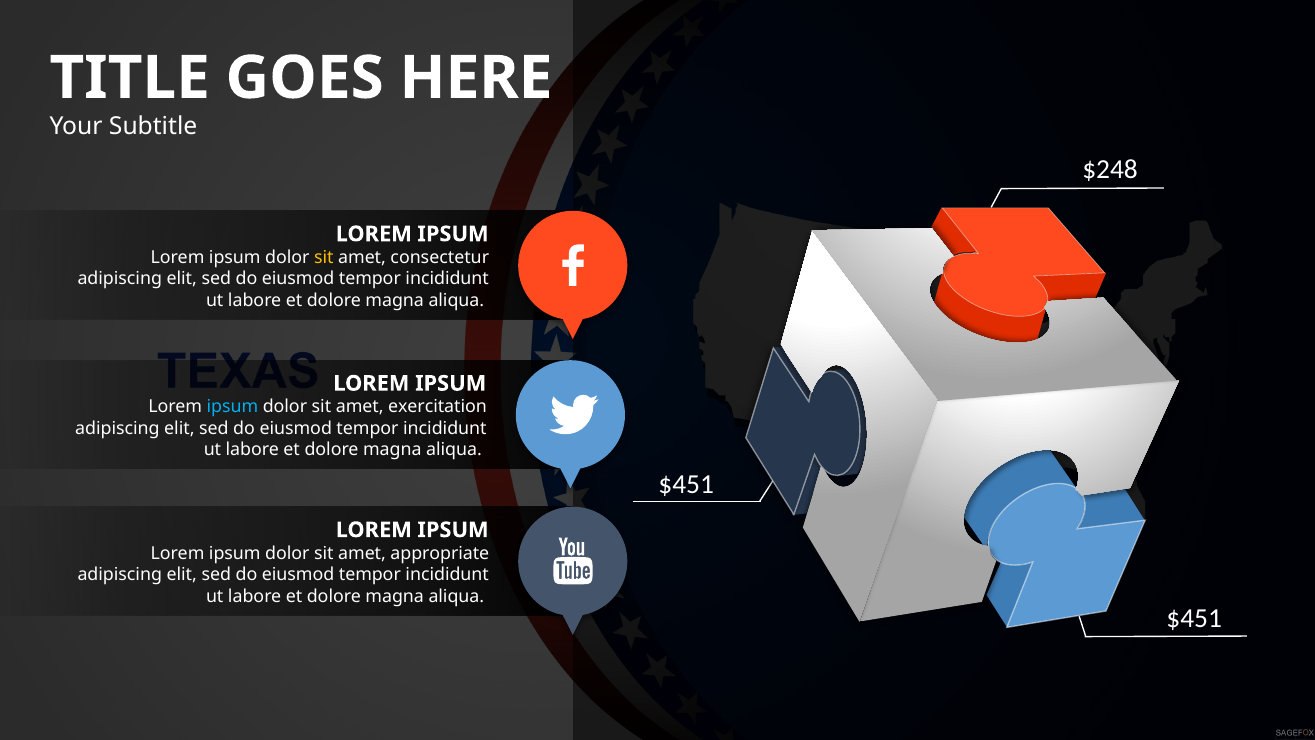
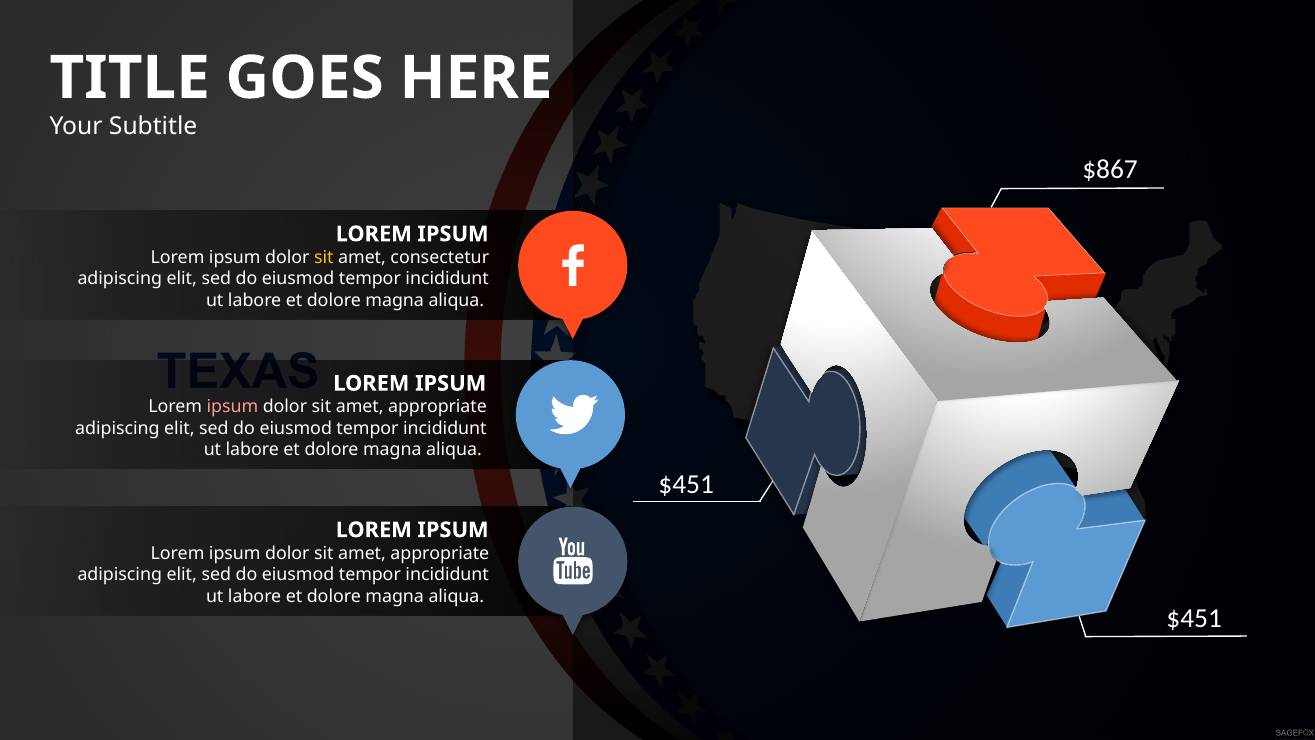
$248: $248 -> $867
ipsum at (232, 407) colour: light blue -> pink
exercitation at (437, 407): exercitation -> appropriate
